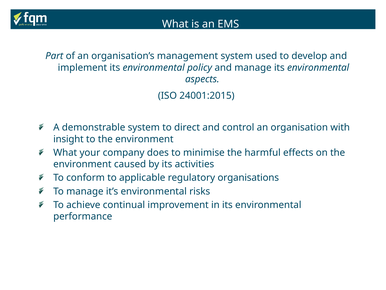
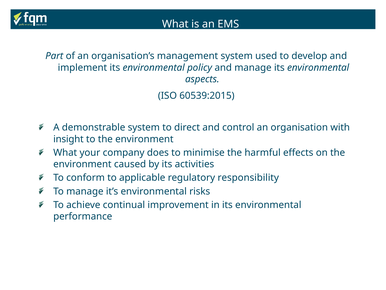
24001:2015: 24001:2015 -> 60539:2015
organisations: organisations -> responsibility
